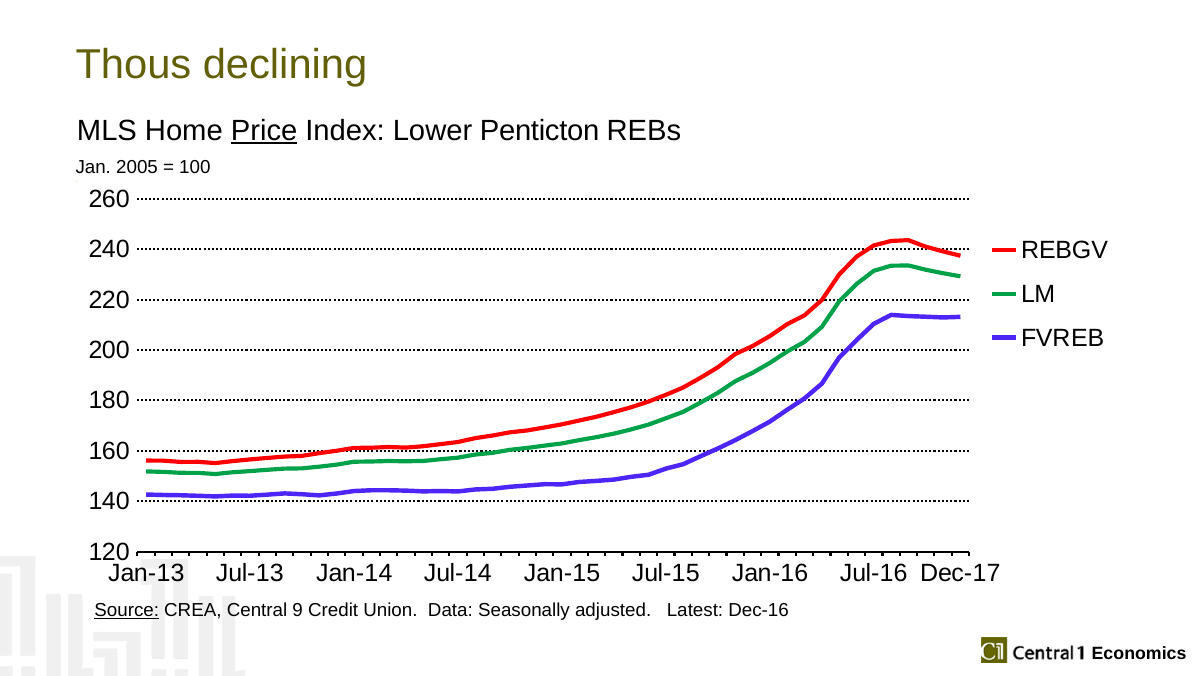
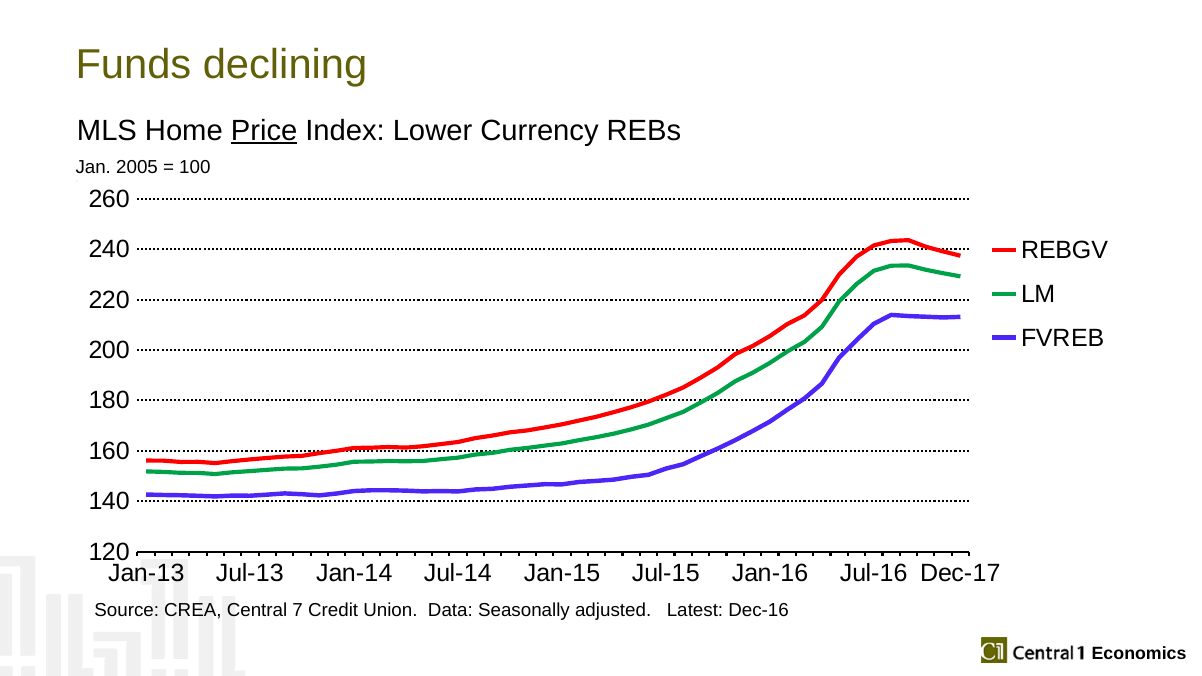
Thous: Thous -> Funds
Penticton: Penticton -> Currency
Source underline: present -> none
9: 9 -> 7
